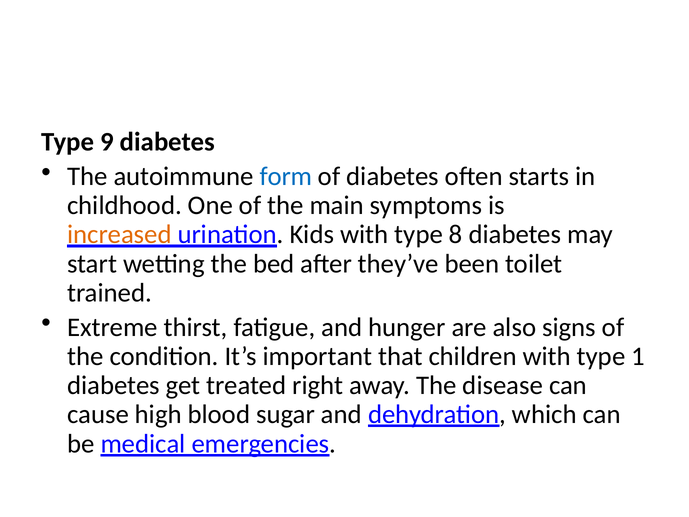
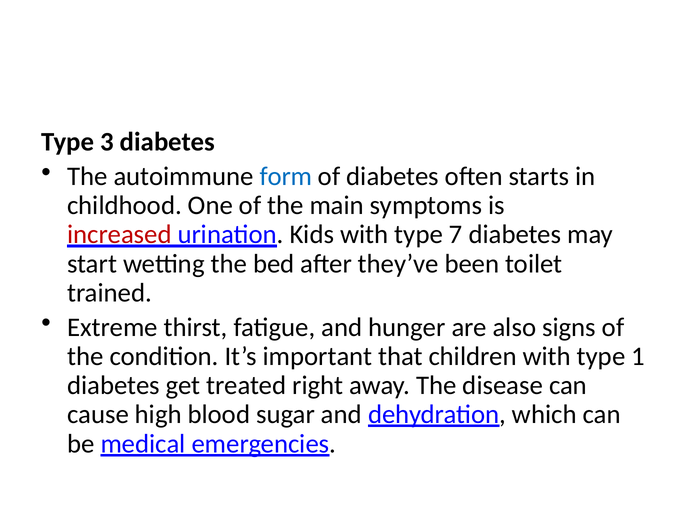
9: 9 -> 3
increased colour: orange -> red
8: 8 -> 7
